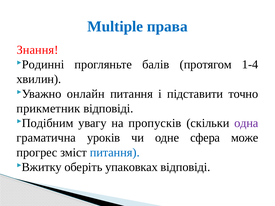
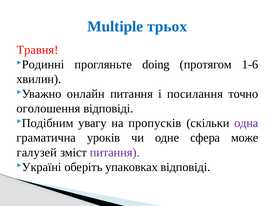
права: права -> трьох
Знання: Знання -> Травня
балів: балів -> doing
1-4: 1-4 -> 1-6
підставити: підставити -> посилання
прикметник: прикметник -> оголошення
прогрес: прогрес -> галузей
питання at (115, 153) colour: blue -> purple
Вжитку: Вжитку -> Україні
